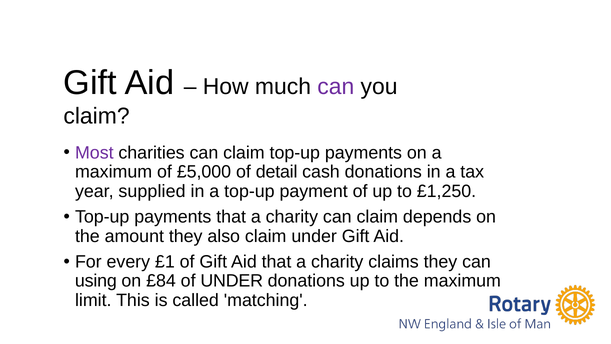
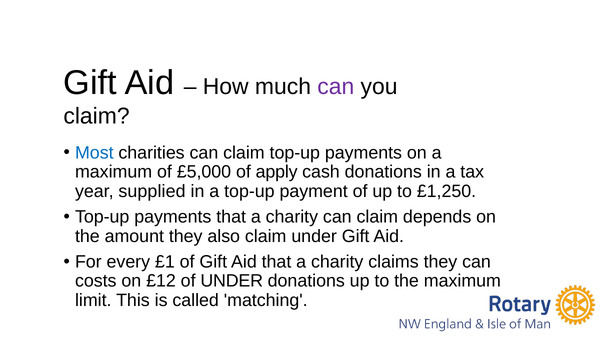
Most colour: purple -> blue
detail: detail -> apply
using: using -> costs
£84: £84 -> £12
